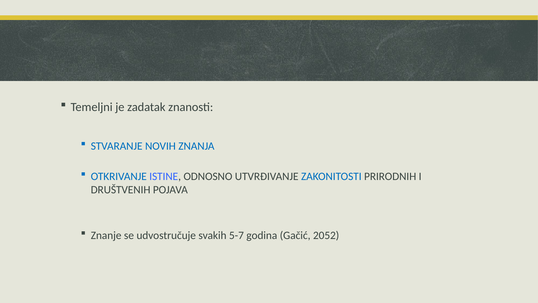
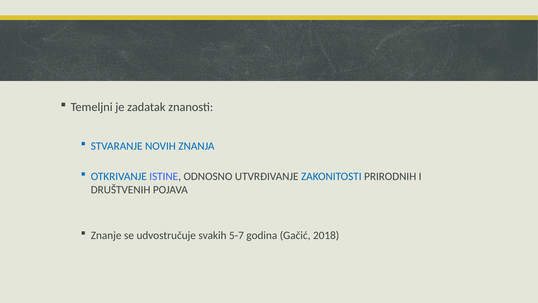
2052: 2052 -> 2018
